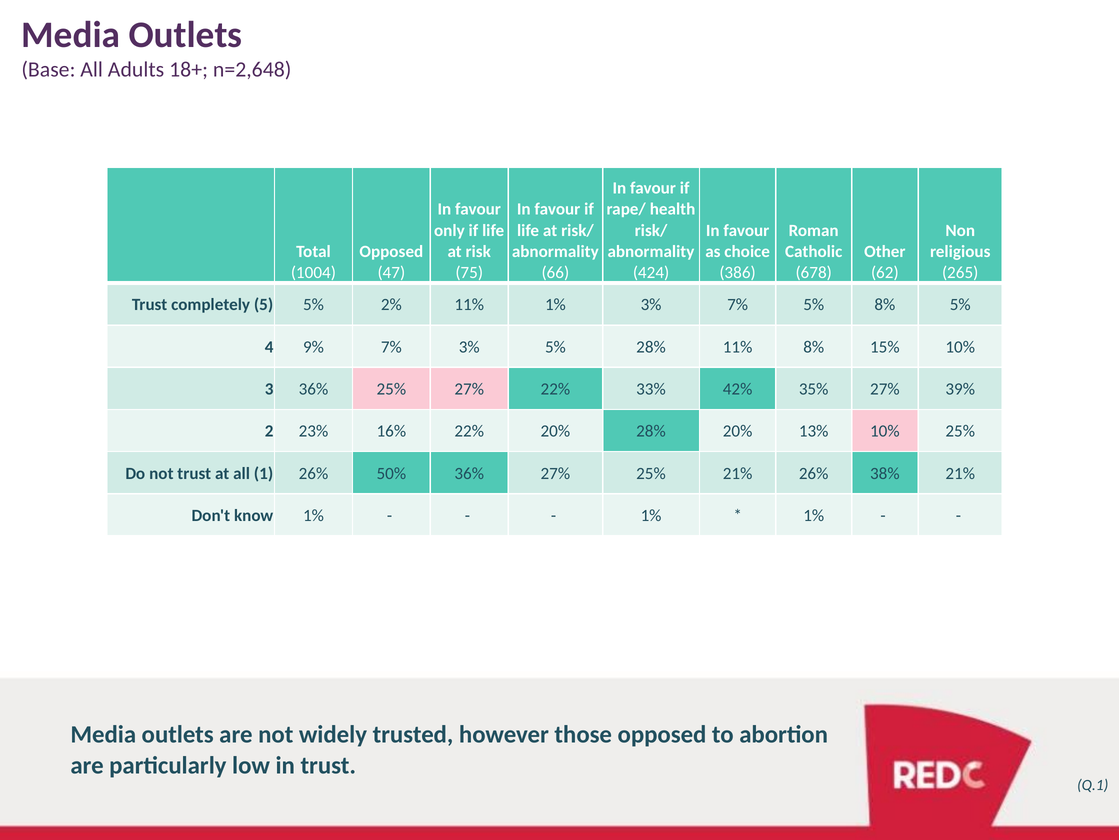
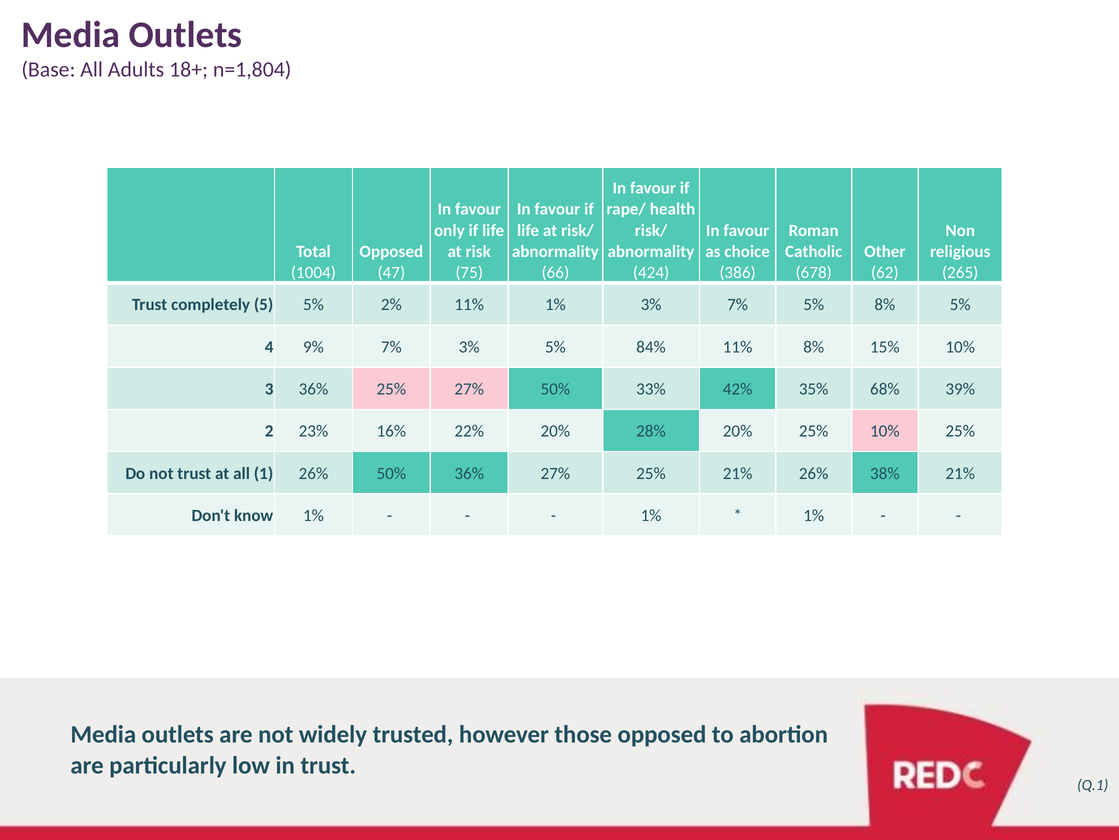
n=2,648: n=2,648 -> n=1,804
5% 28%: 28% -> 84%
27% 22%: 22% -> 50%
35% 27%: 27% -> 68%
20% 13%: 13% -> 25%
